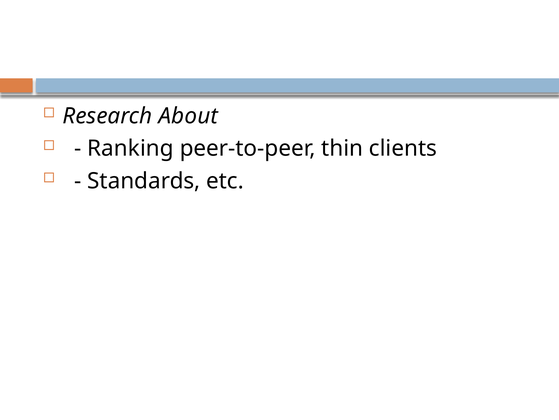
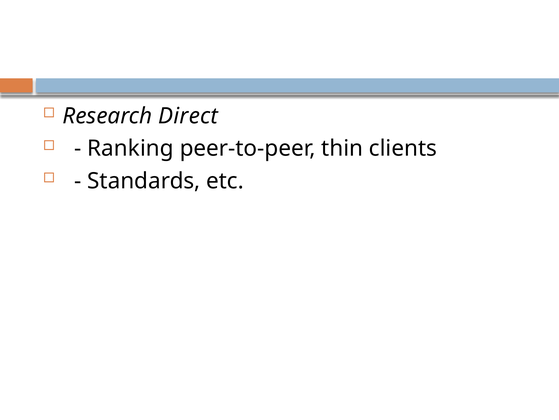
About: About -> Direct
